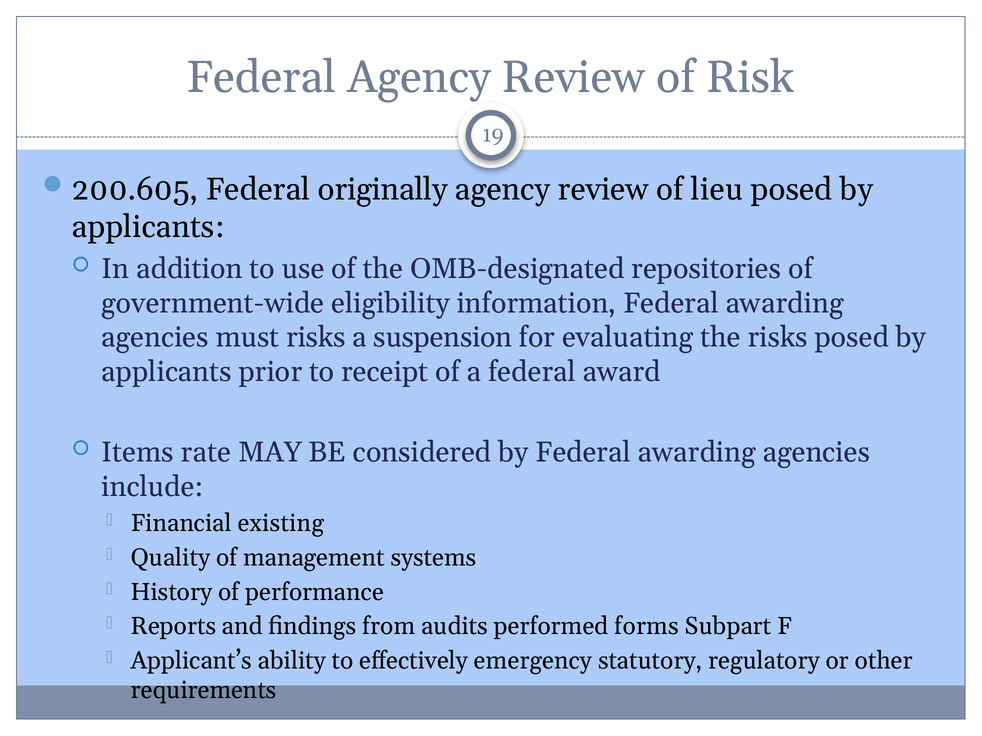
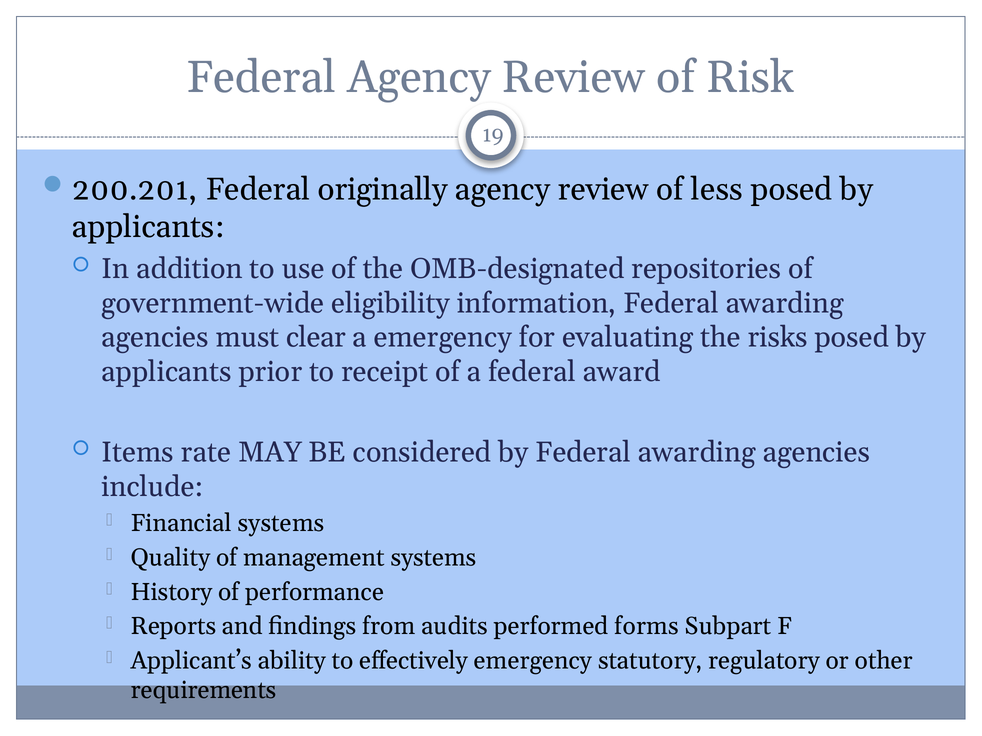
200.605: 200.605 -> 200.201
lieu: lieu -> less
must risks: risks -> clear
a suspension: suspension -> emergency
Financial existing: existing -> systems
